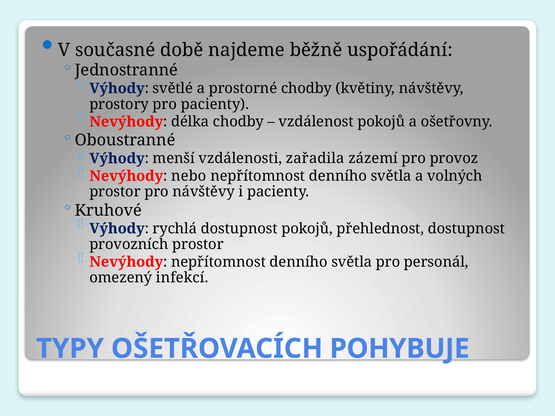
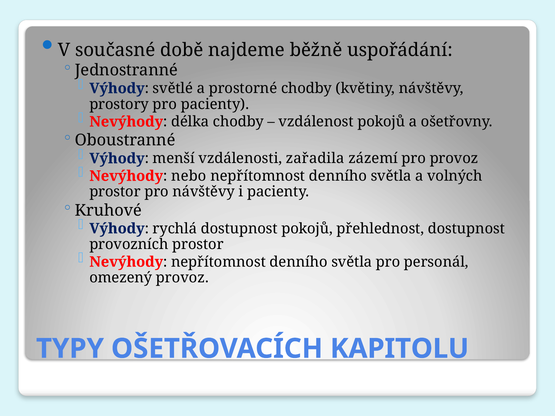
omezený infekcí: infekcí -> provoz
POHYBUJE: POHYBUJE -> KAPITOLU
